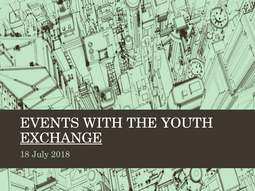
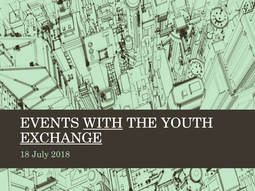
WITH underline: none -> present
